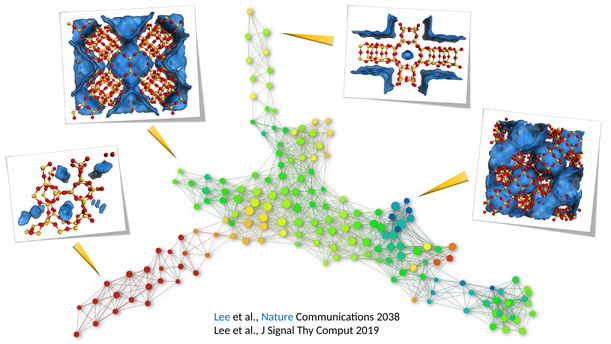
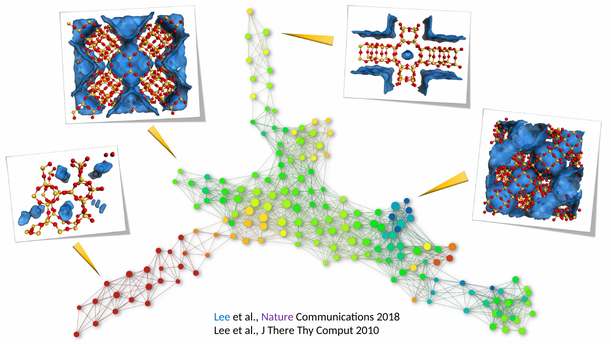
Nature colour: blue -> purple
2038: 2038 -> 2018
Signal: Signal -> There
2019: 2019 -> 2010
